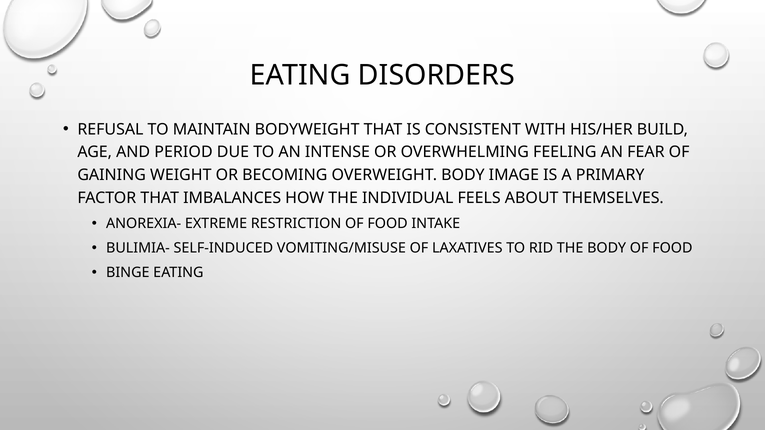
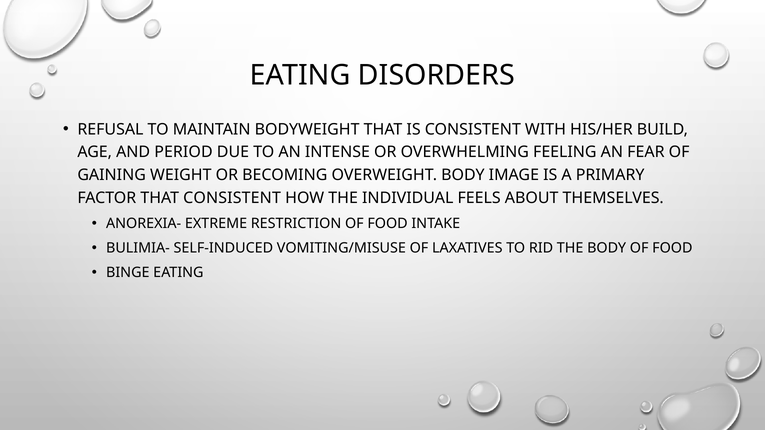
THAT IMBALANCES: IMBALANCES -> CONSISTENT
